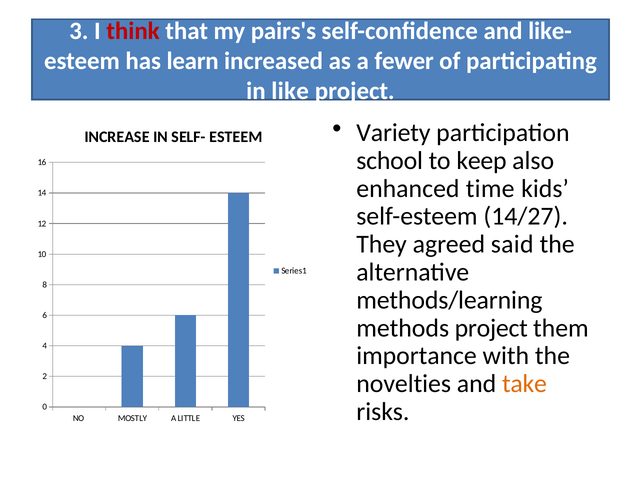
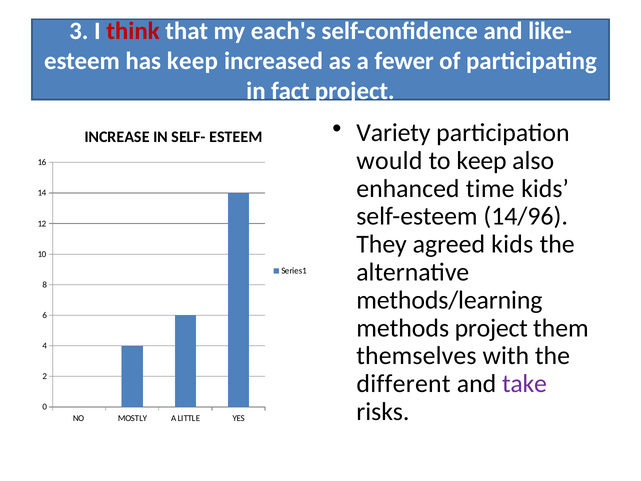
pairs's: pairs's -> each's
has learn: learn -> keep
like: like -> fact
school: school -> would
14/27: 14/27 -> 14/96
agreed said: said -> kids
importance: importance -> themselves
novelties: novelties -> different
take colour: orange -> purple
